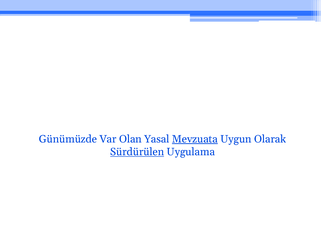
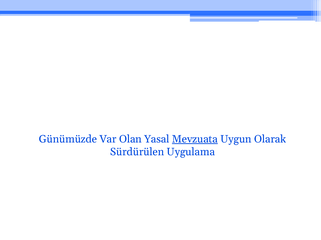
Sürdürülen underline: present -> none
